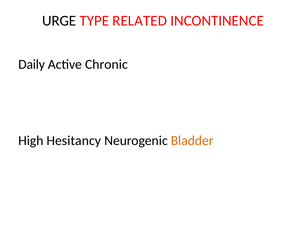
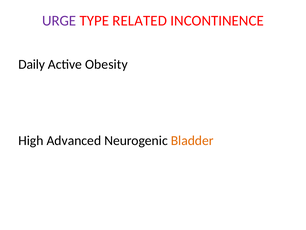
URGE colour: black -> purple
Chronic: Chronic -> Obesity
Hesitancy: Hesitancy -> Advanced
